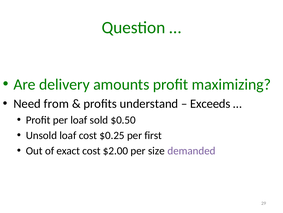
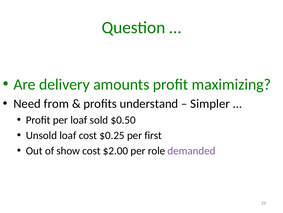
Exceeds: Exceeds -> Simpler
exact: exact -> show
size: size -> role
